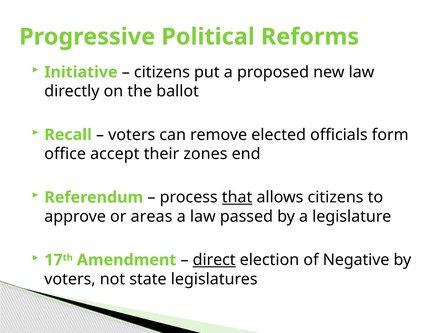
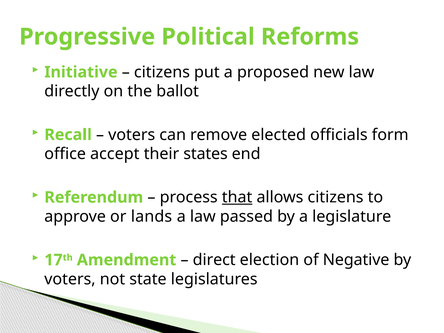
zones: zones -> states
areas: areas -> lands
direct underline: present -> none
